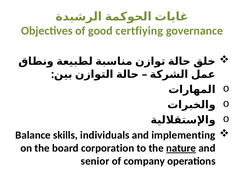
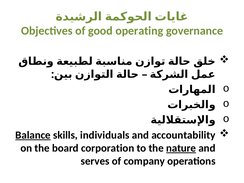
certfiying: certfiying -> operating
Balance underline: none -> present
implementing: implementing -> accountability
senior: senior -> serves
